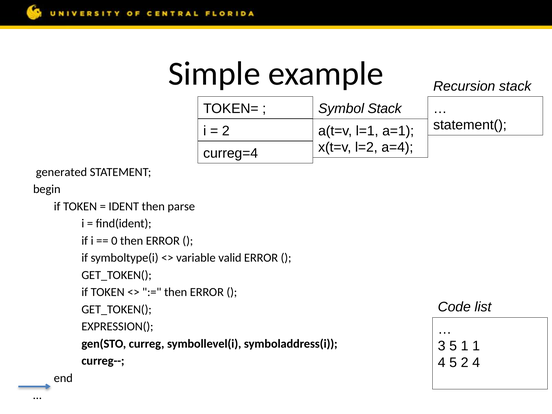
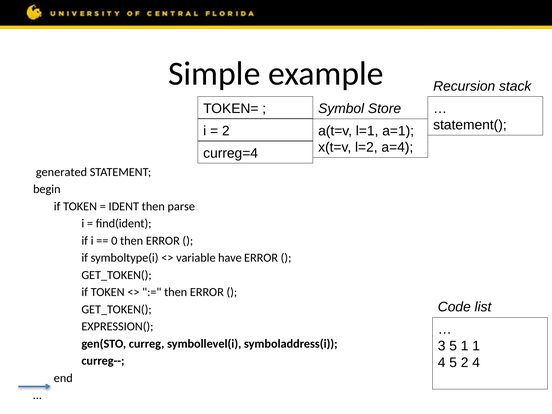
Symbol Stack: Stack -> Store
valid: valid -> have
